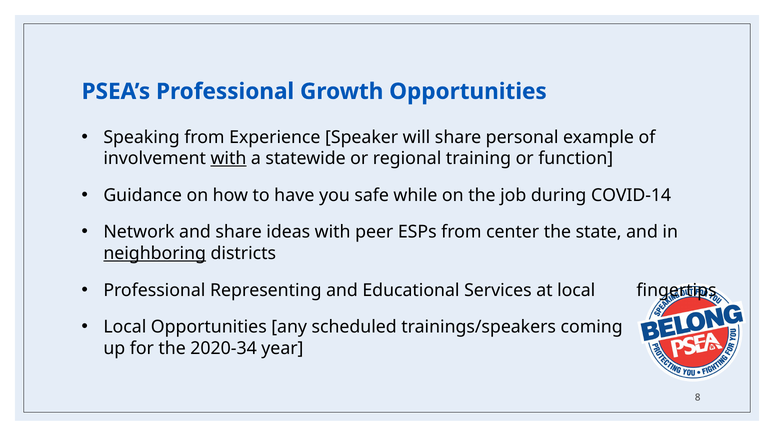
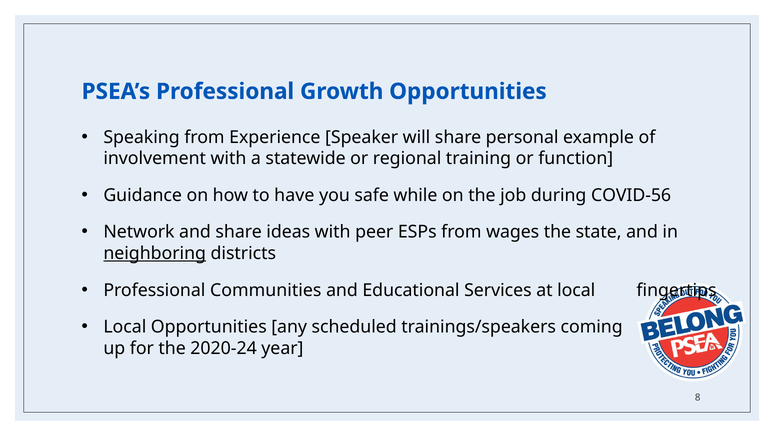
with at (228, 158) underline: present -> none
COVID-14: COVID-14 -> COVID-56
center: center -> wages
Representing: Representing -> Communities
2020-34: 2020-34 -> 2020-24
